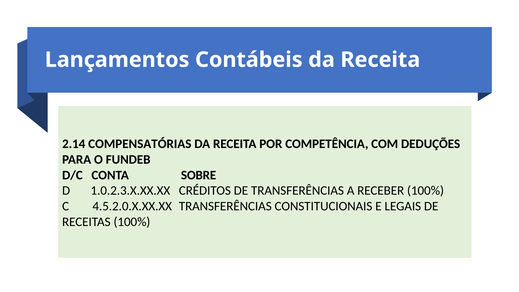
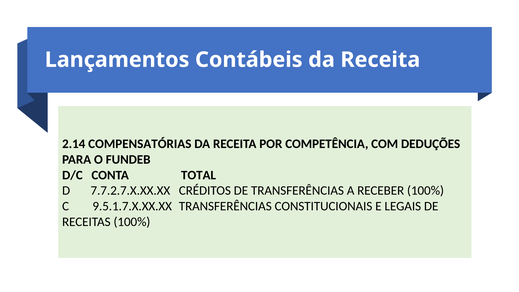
SOBRE: SOBRE -> TOTAL
1.0.2.3.X.XX.XX: 1.0.2.3.X.XX.XX -> 7.7.2.7.X.XX.XX
4.5.2.0.X.XX.XX: 4.5.2.0.X.XX.XX -> 9.5.1.7.X.XX.XX
